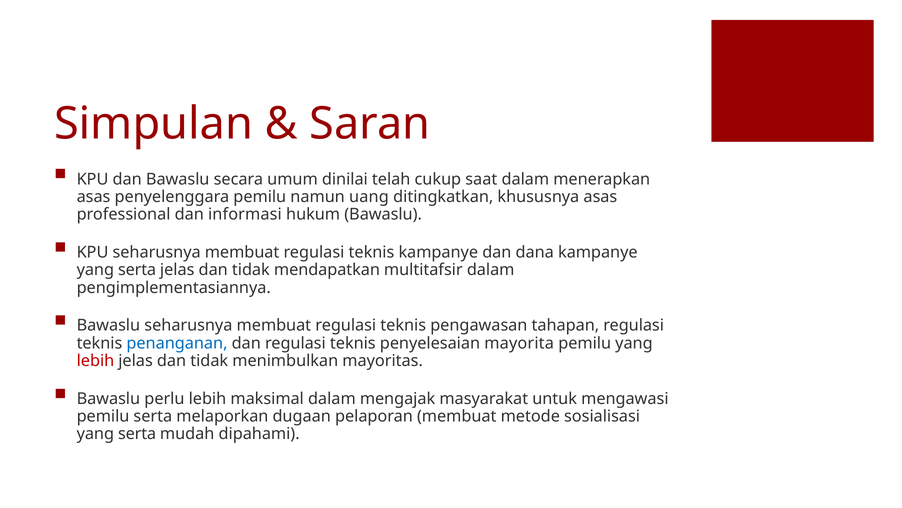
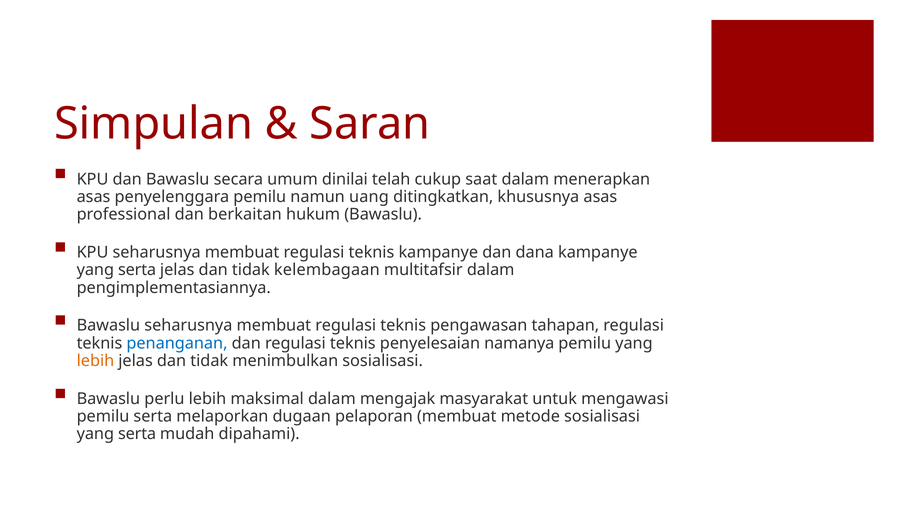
informasi: informasi -> berkaitan
mendapatkan: mendapatkan -> kelembagaan
mayorita: mayorita -> namanya
lebih at (95, 360) colour: red -> orange
menimbulkan mayoritas: mayoritas -> sosialisasi
